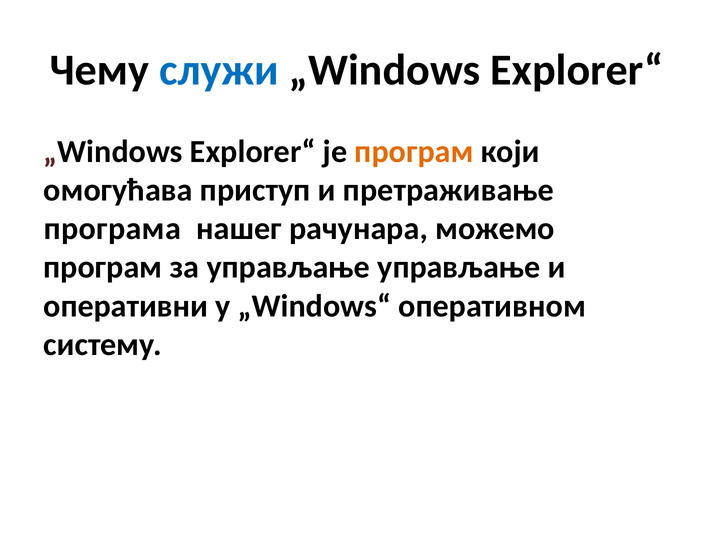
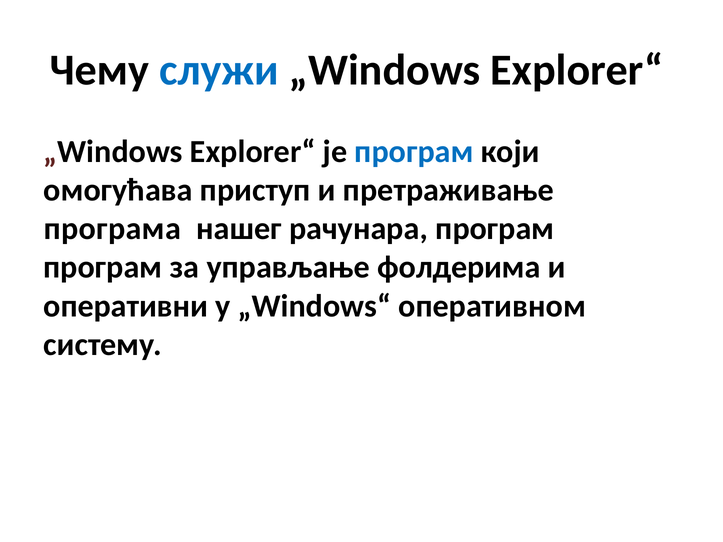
програм at (414, 152) colour: orange -> blue
рачунара можемо: можемо -> програм
управљање управљање: управљање -> фолдерима
